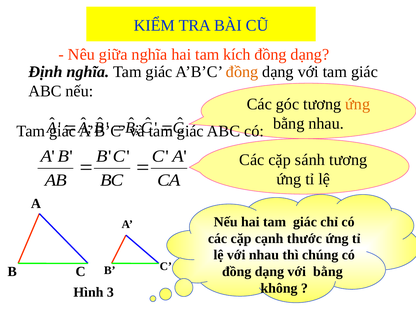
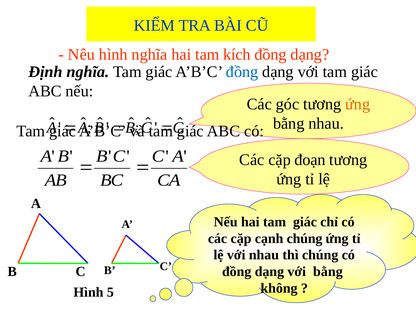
Nêu giữa: giữa -> hình
đồng at (242, 72) colour: orange -> blue
sánh: sánh -> đoạn
cạnh thước: thước -> chúng
3: 3 -> 5
